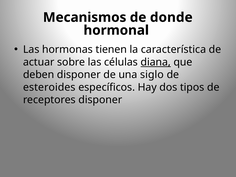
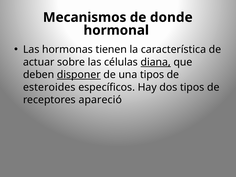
disponer at (79, 75) underline: none -> present
una siglo: siglo -> tipos
receptores disponer: disponer -> apareció
